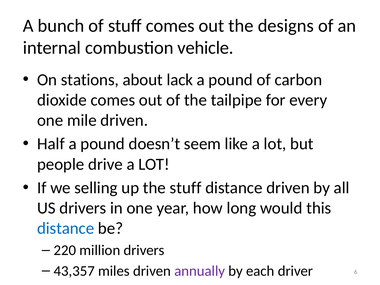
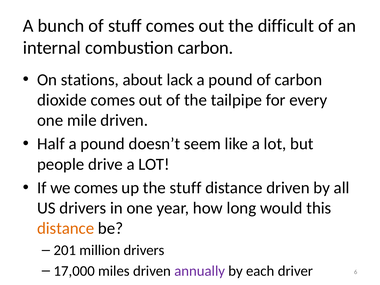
designs: designs -> difficult
combustion vehicle: vehicle -> carbon
we selling: selling -> comes
distance at (66, 228) colour: blue -> orange
220: 220 -> 201
43,357: 43,357 -> 17,000
